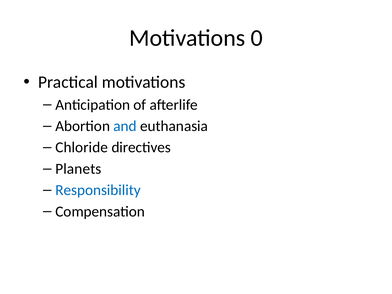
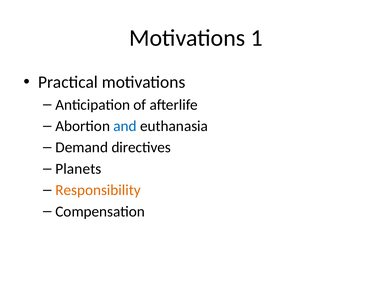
0: 0 -> 1
Chloride: Chloride -> Demand
Responsibility colour: blue -> orange
